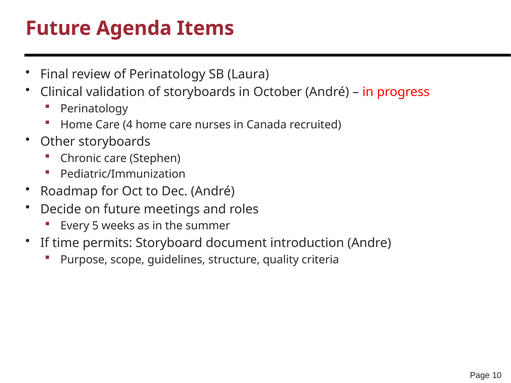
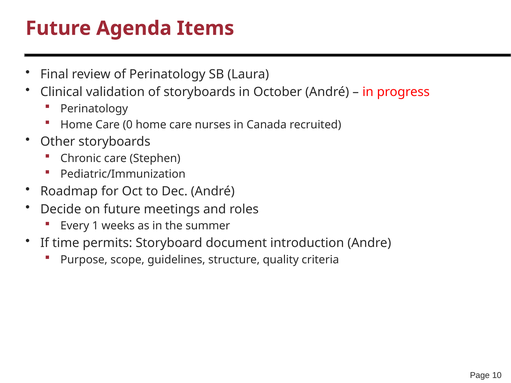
4: 4 -> 0
5: 5 -> 1
